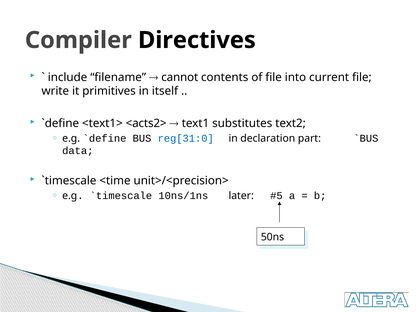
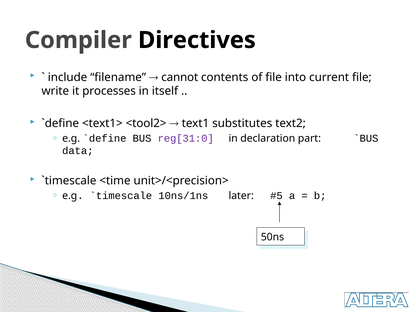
primitives: primitives -> processes
<acts2>: <acts2> -> <tool2>
reg[31:0 colour: blue -> purple
